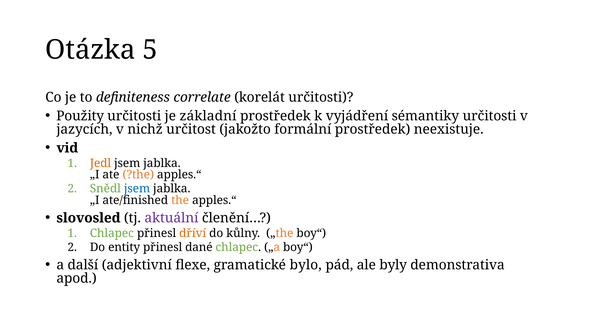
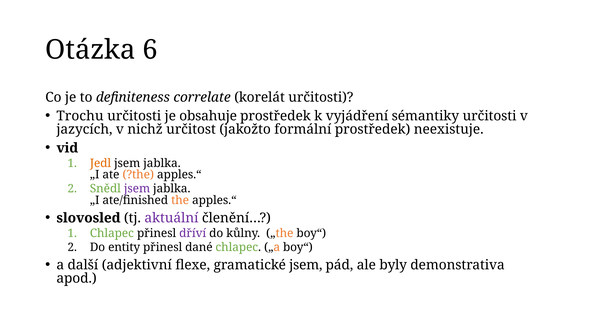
5: 5 -> 6
Použity: Použity -> Trochu
základní: základní -> obsahuje
jsem at (137, 189) colour: blue -> purple
dříví colour: orange -> purple
gramatické bylo: bylo -> jsem
